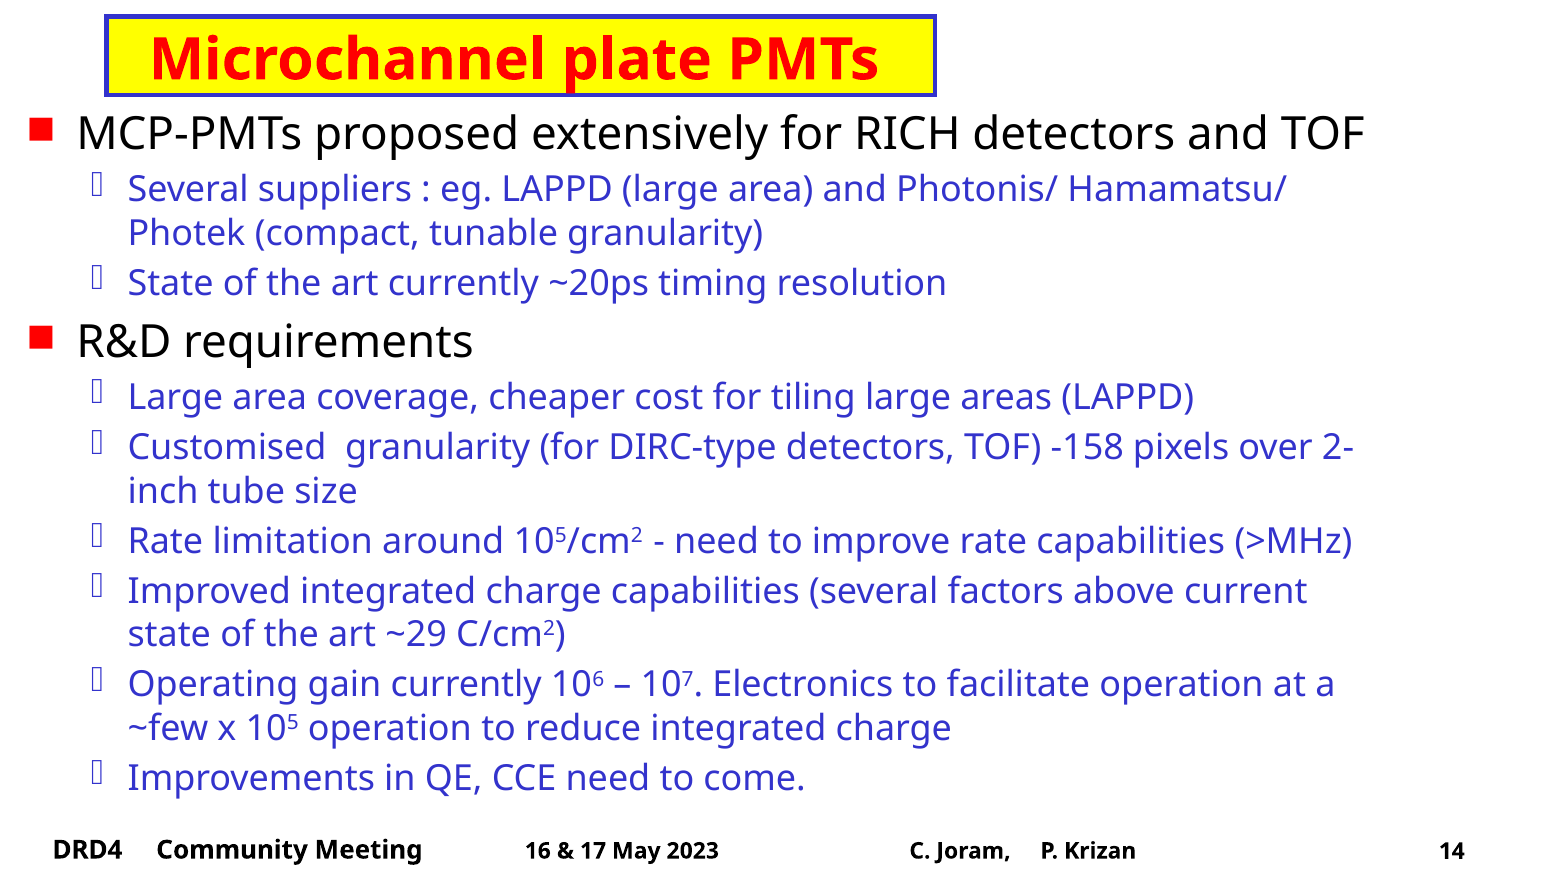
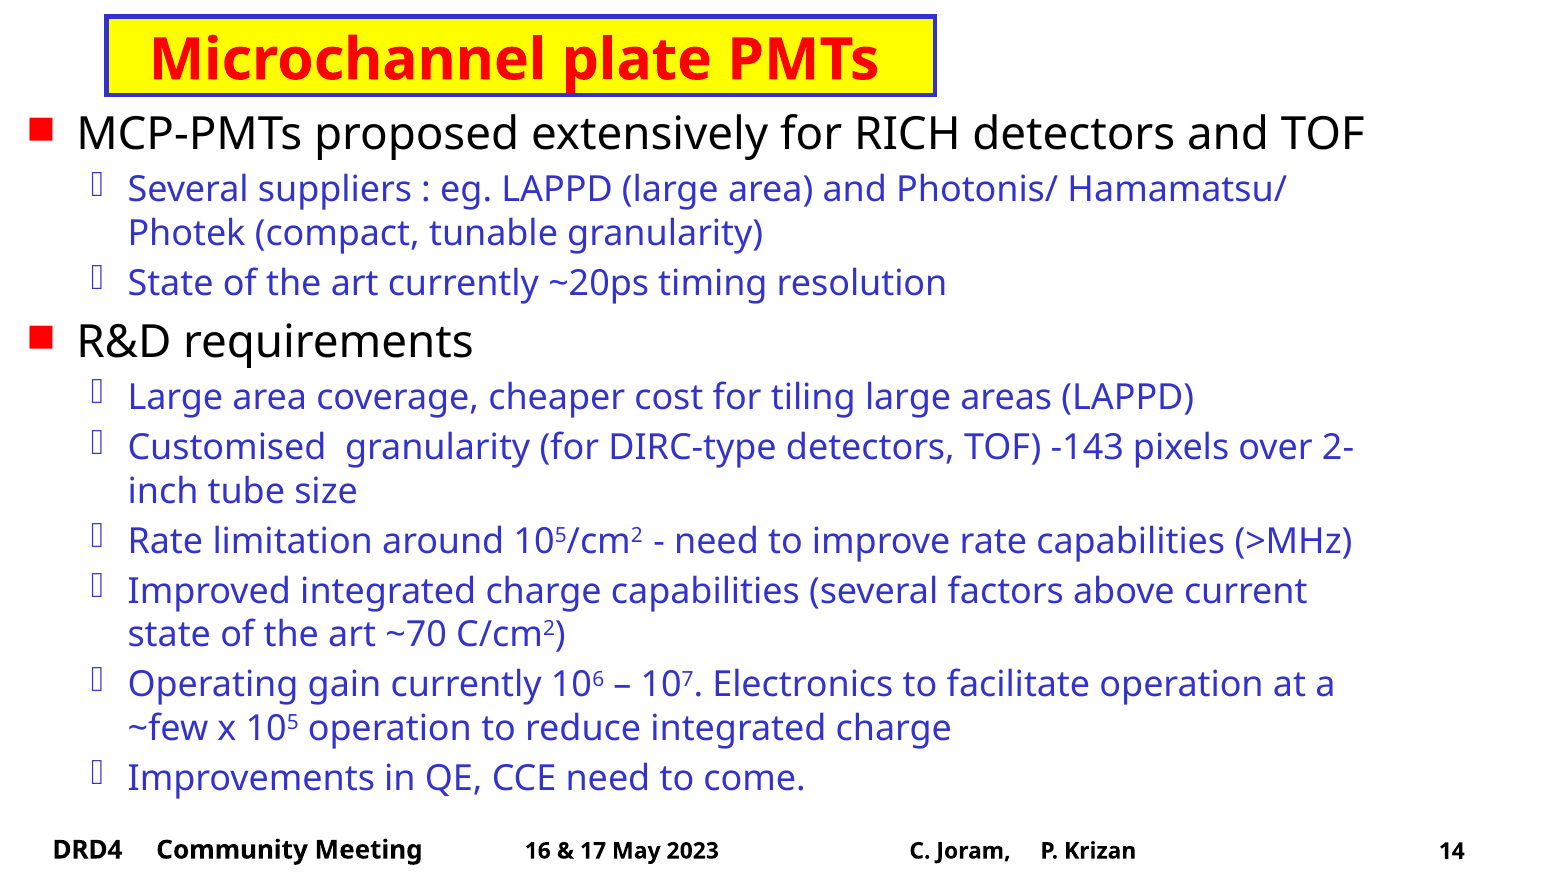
-158: -158 -> -143
~29: ~29 -> ~70
